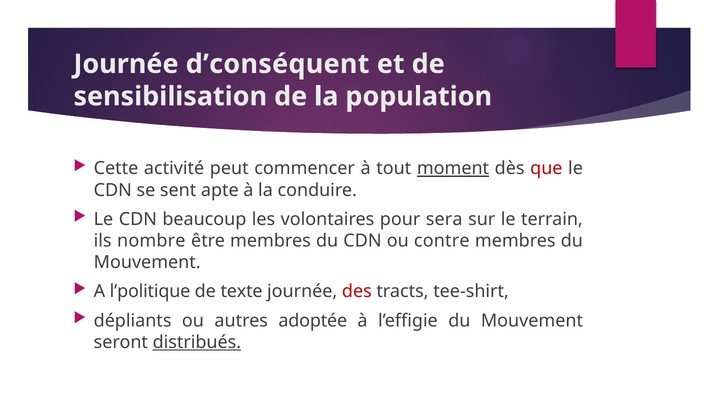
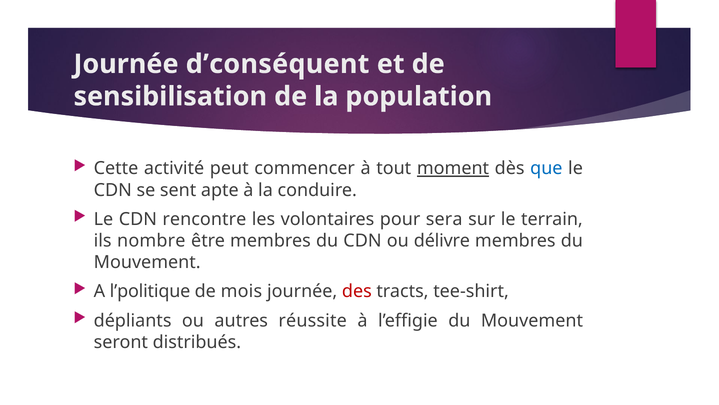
que colour: red -> blue
beaucoup: beaucoup -> rencontre
contre: contre -> délivre
texte: texte -> mois
adoptée: adoptée -> réussite
distribués underline: present -> none
